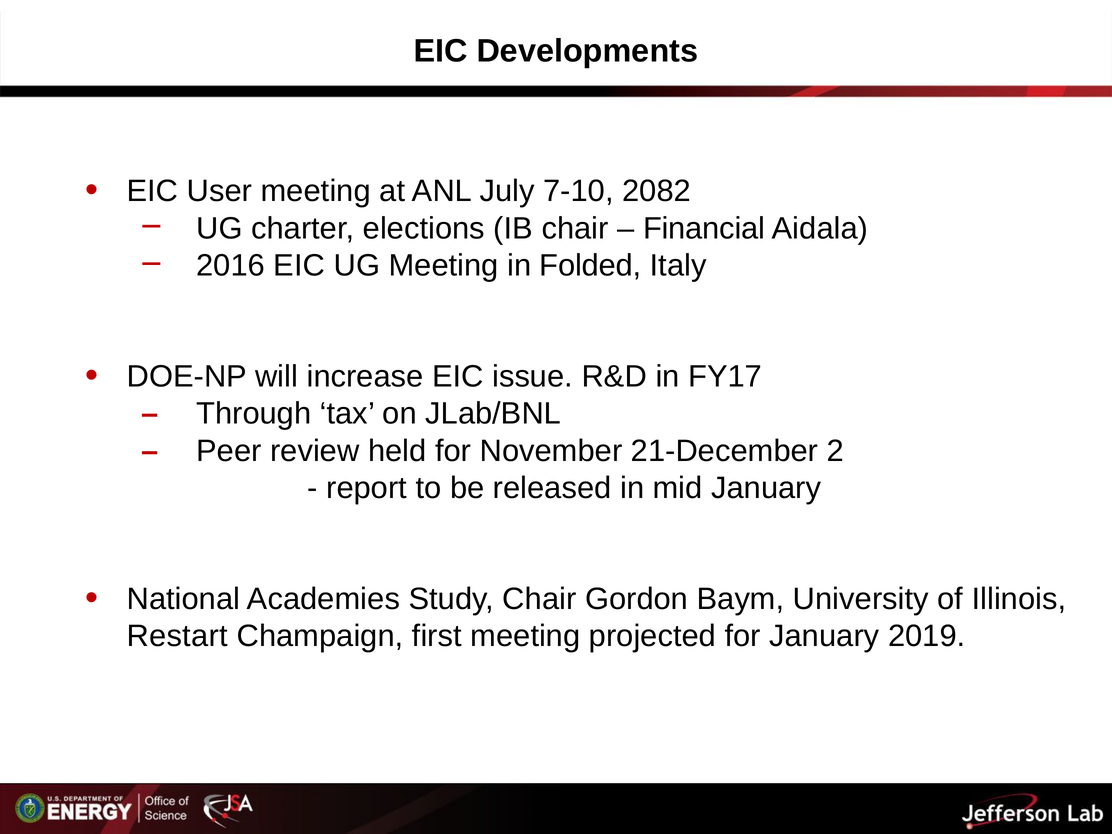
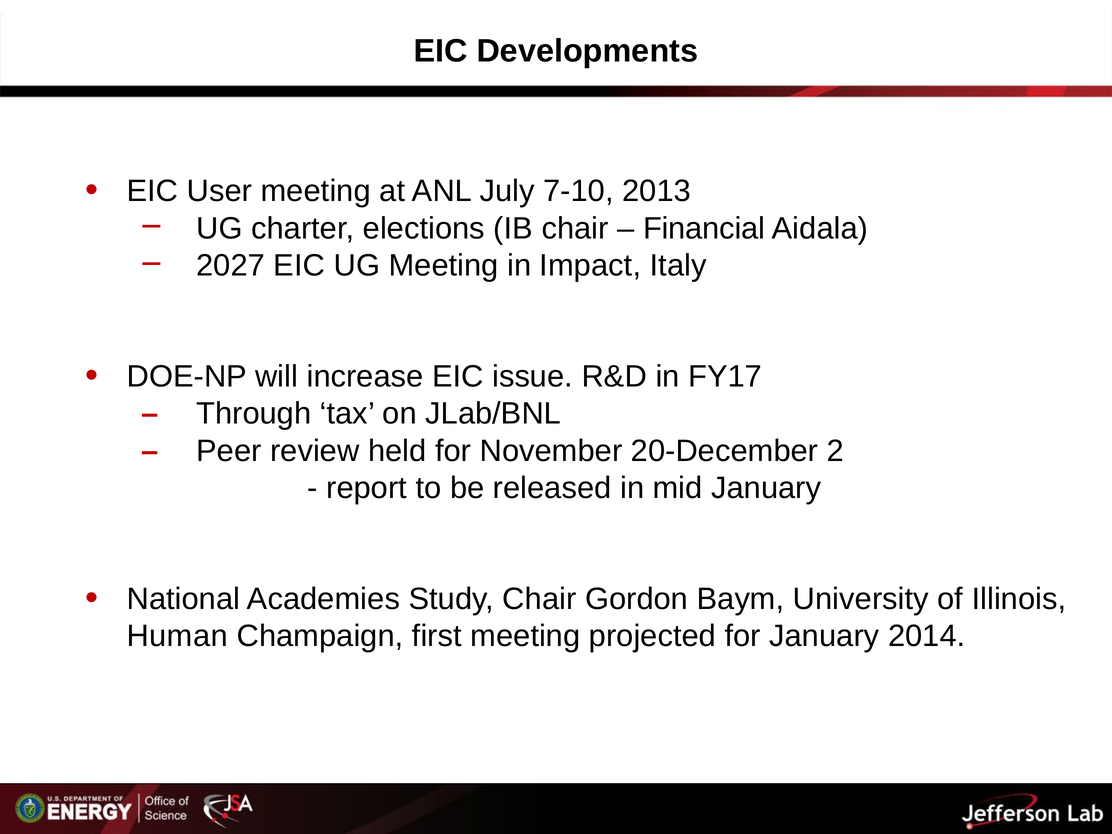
2082: 2082 -> 2013
2016: 2016 -> 2027
Folded: Folded -> Impact
21-December: 21-December -> 20-December
Restart: Restart -> Human
2019: 2019 -> 2014
